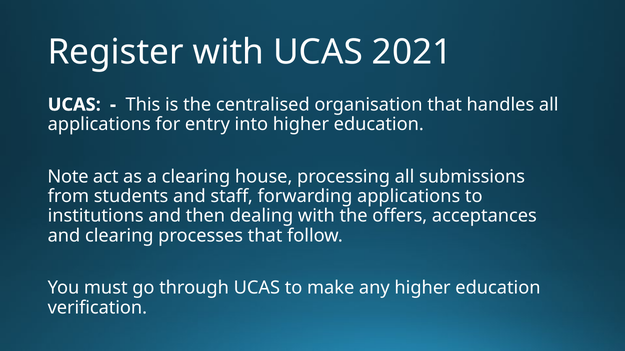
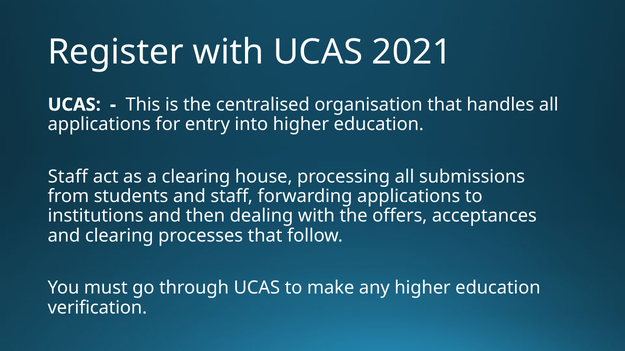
Note at (68, 177): Note -> Staff
